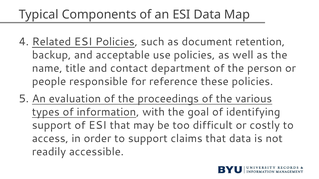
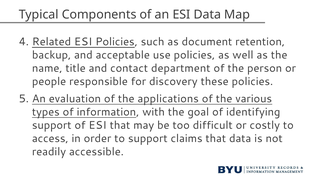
reference: reference -> discovery
proceedings: proceedings -> applications
